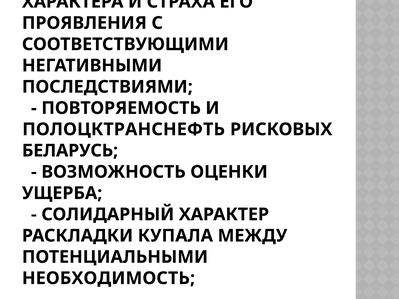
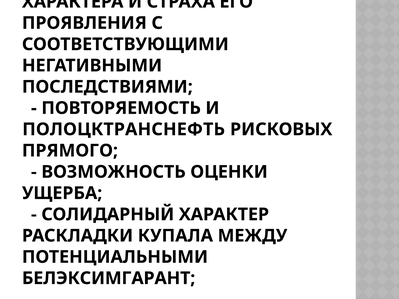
БЕЛАРУСЬ: БЕЛАРУСЬ -> ПРЯМОГО
НЕОБХОДИМОСТЬ: НЕОБХОДИМОСТЬ -> БЕЛЭКСИМГАРАНТ
